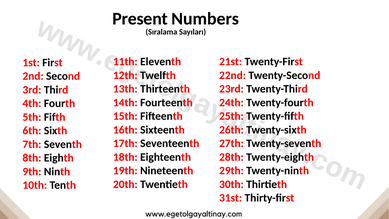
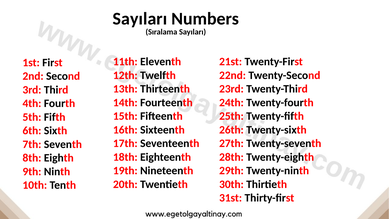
Present at (140, 19): Present -> Sayıları
